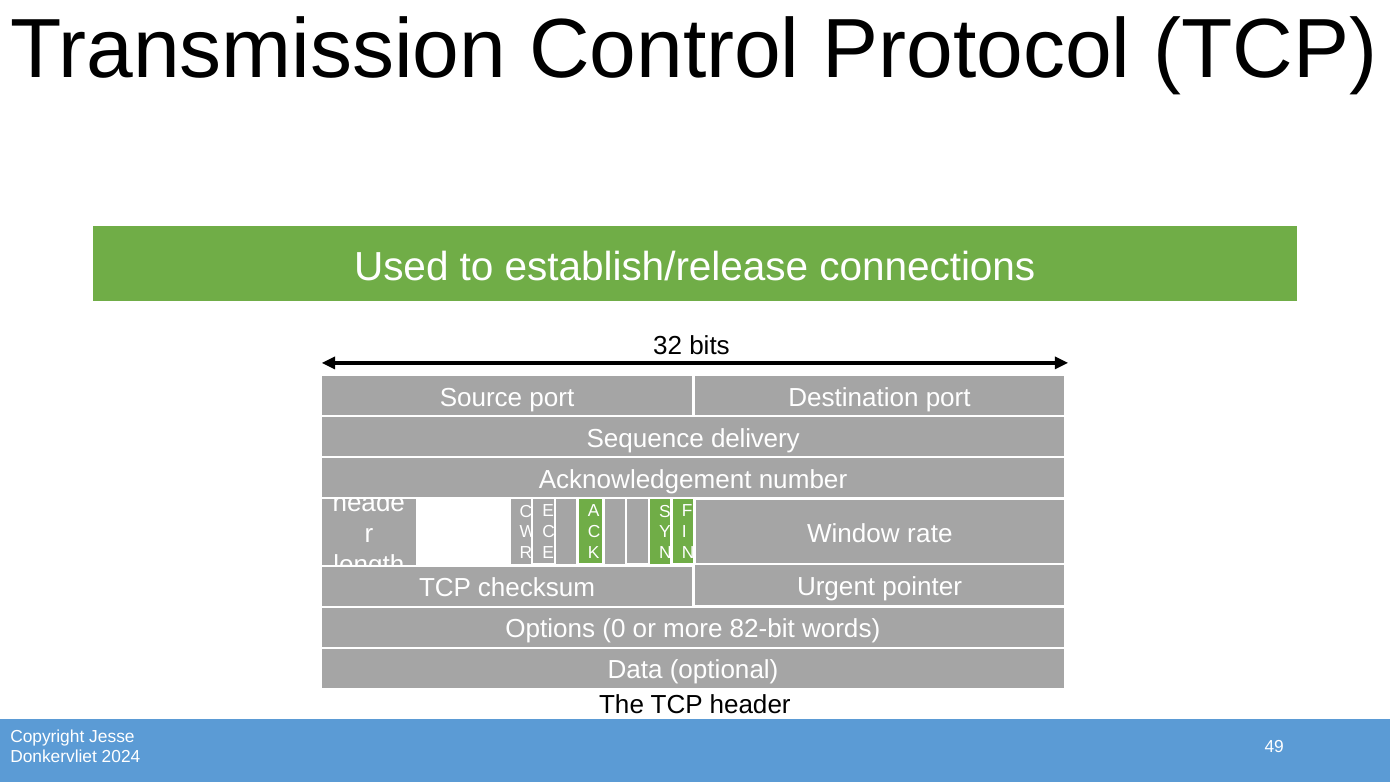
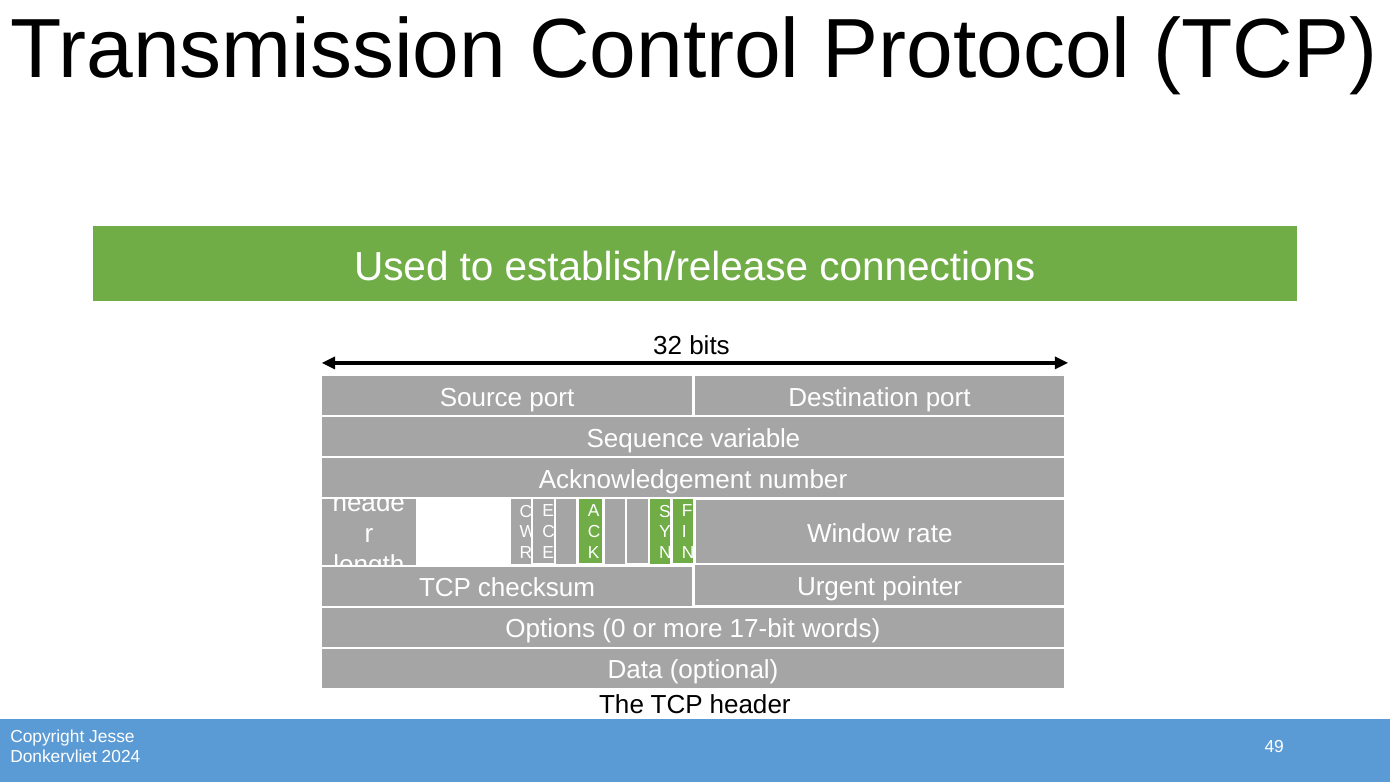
delivery: delivery -> variable
82-bit: 82-bit -> 17-bit
